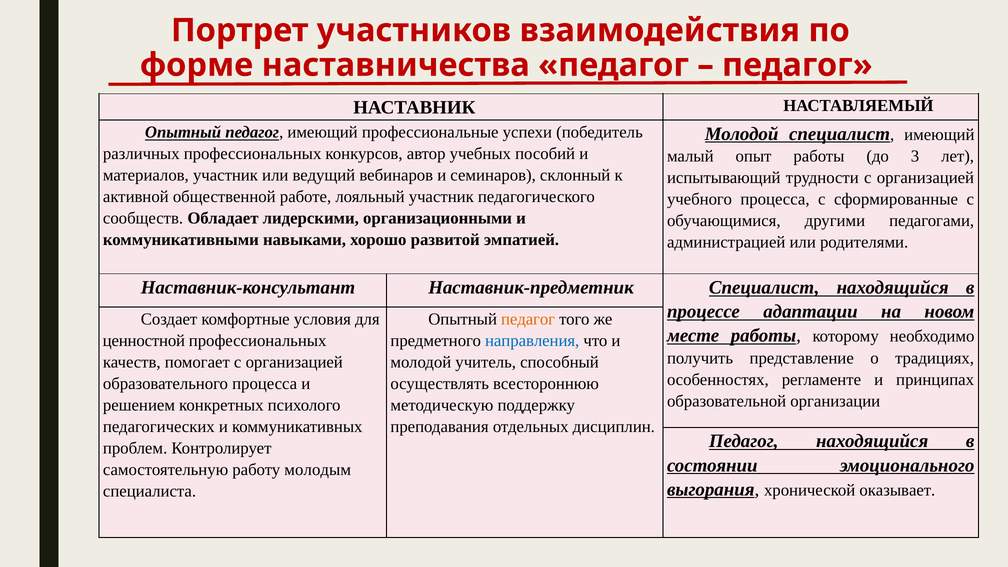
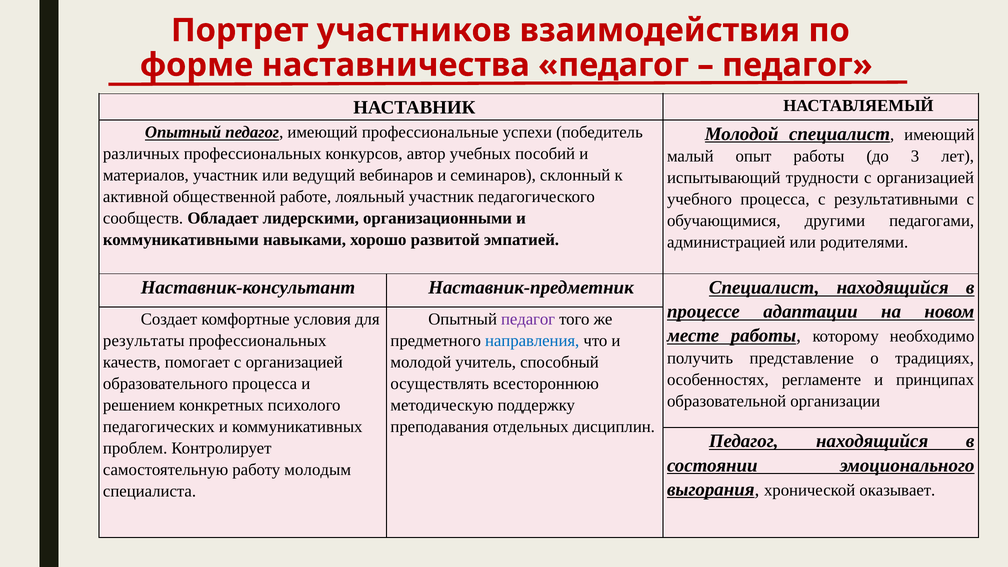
сформированные: сформированные -> результативными
педагог at (528, 319) colour: orange -> purple
ценностной: ценностной -> результаты
